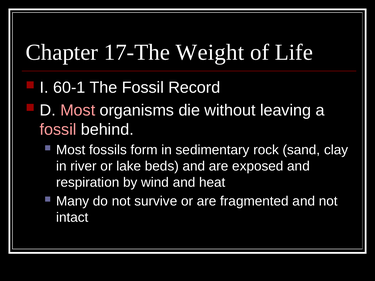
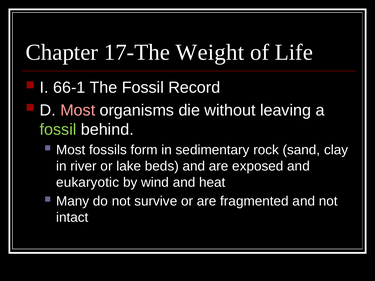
60-1: 60-1 -> 66-1
fossil at (58, 130) colour: pink -> light green
respiration: respiration -> eukaryotic
